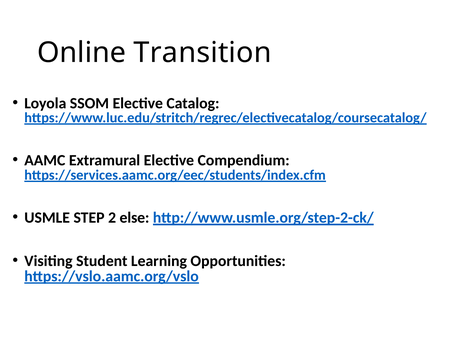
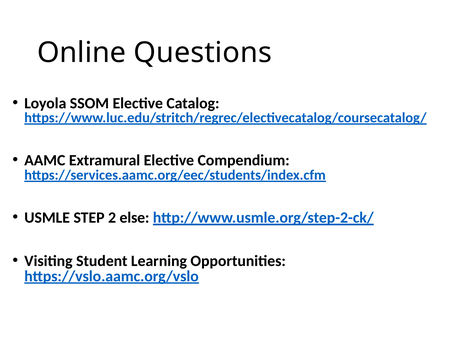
Transition: Transition -> Questions
